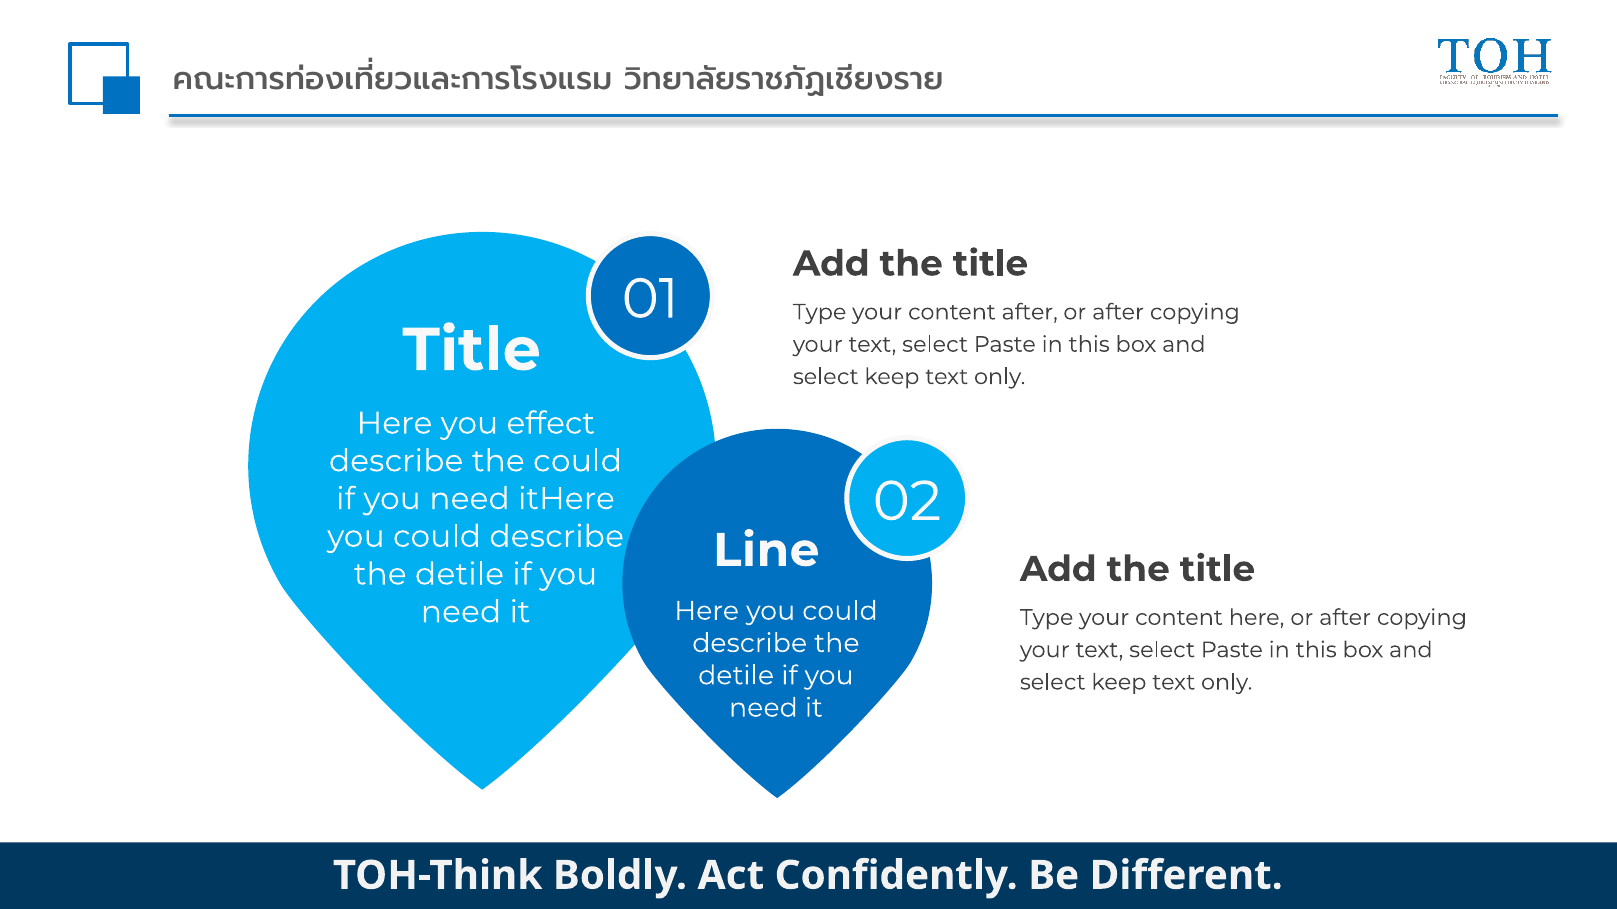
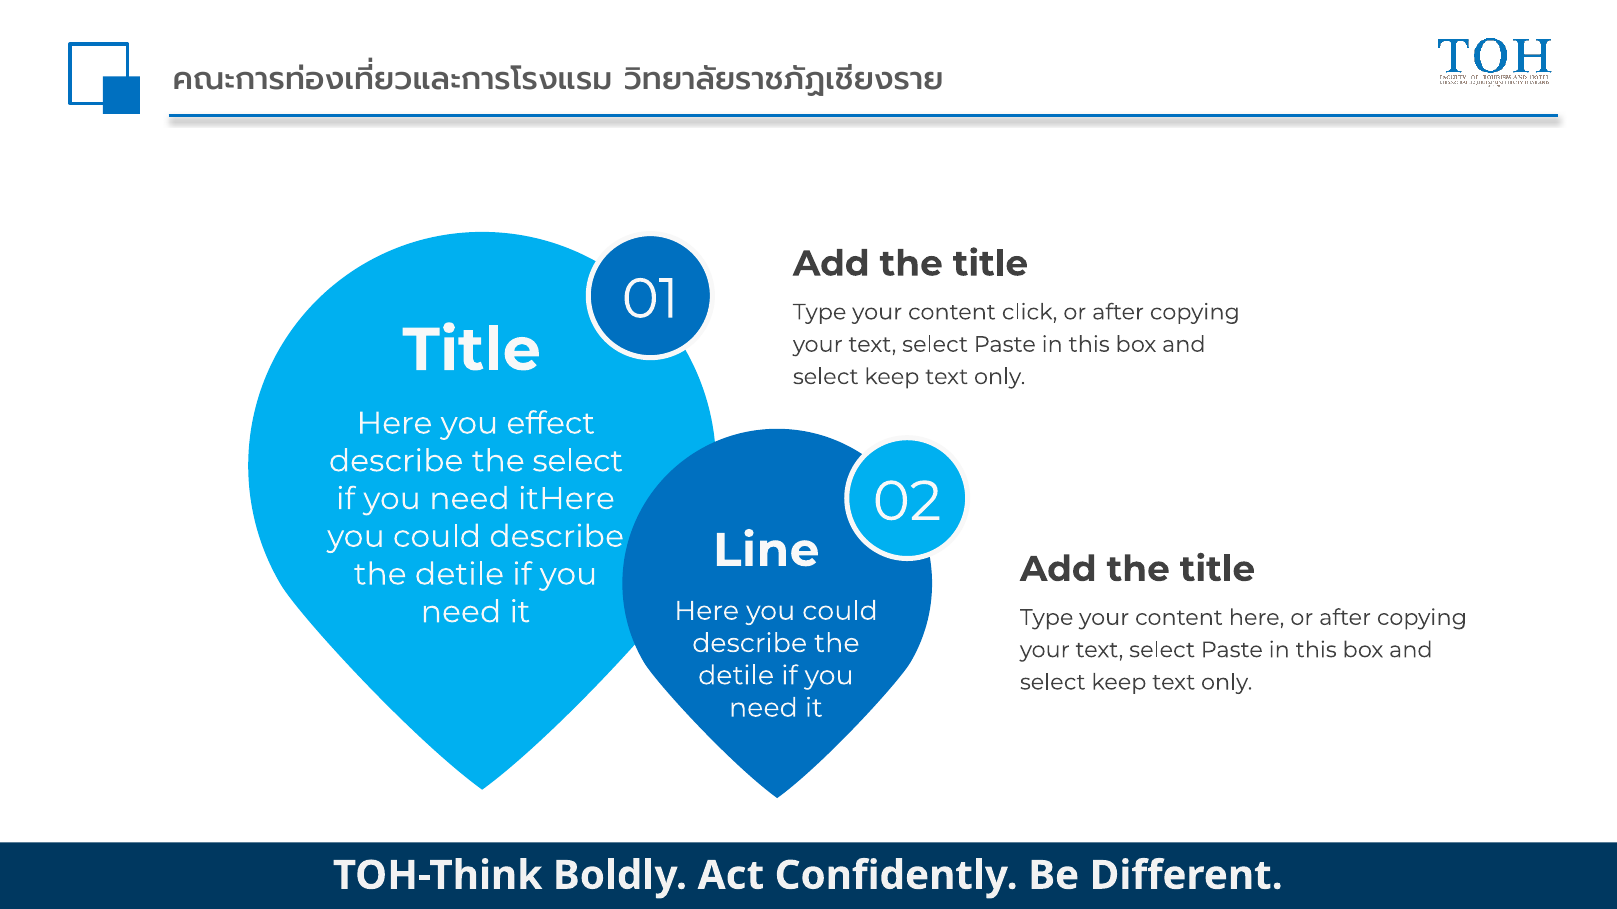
content after: after -> click
the could: could -> select
